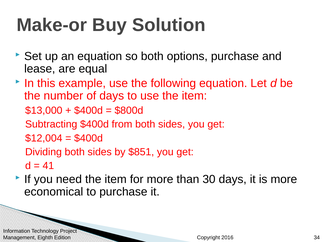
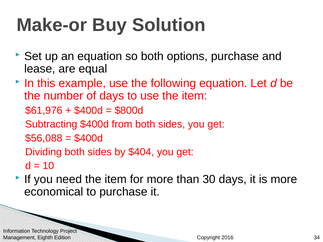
$13,000: $13,000 -> $61,976
$12,004: $12,004 -> $56,088
$851: $851 -> $404
41: 41 -> 10
